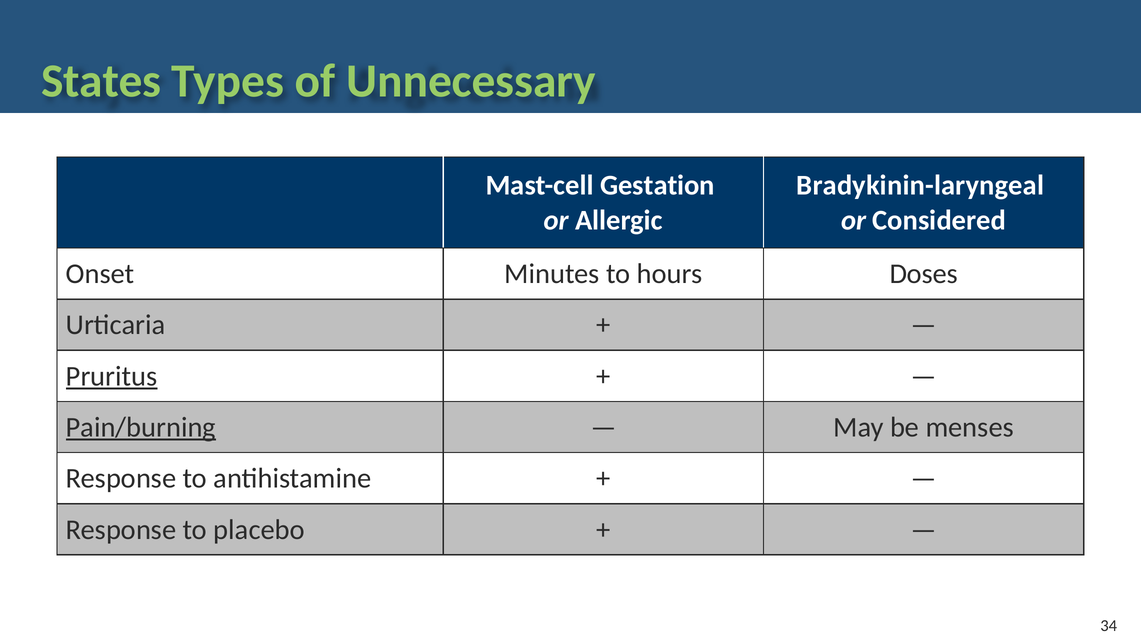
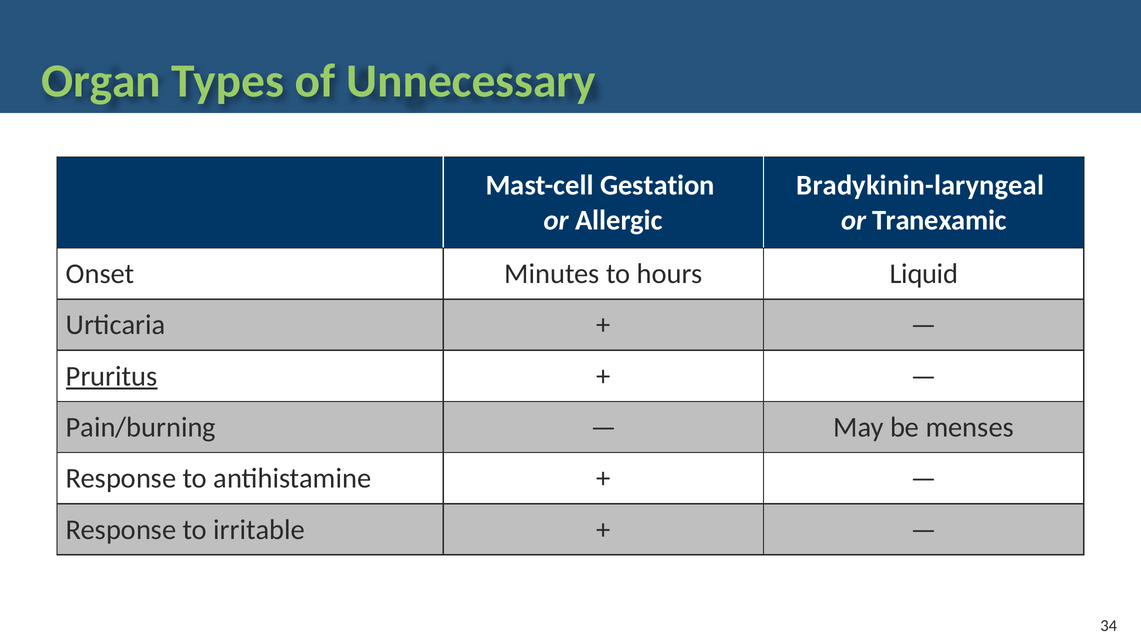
States: States -> Organ
Considered: Considered -> Tranexamic
Doses: Doses -> Liquid
Pain/burning underline: present -> none
placebo: placebo -> irritable
